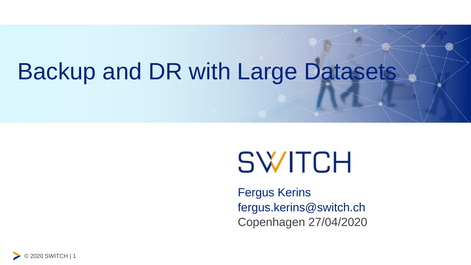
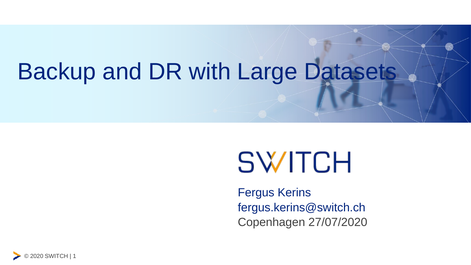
27/04/2020: 27/04/2020 -> 27/07/2020
